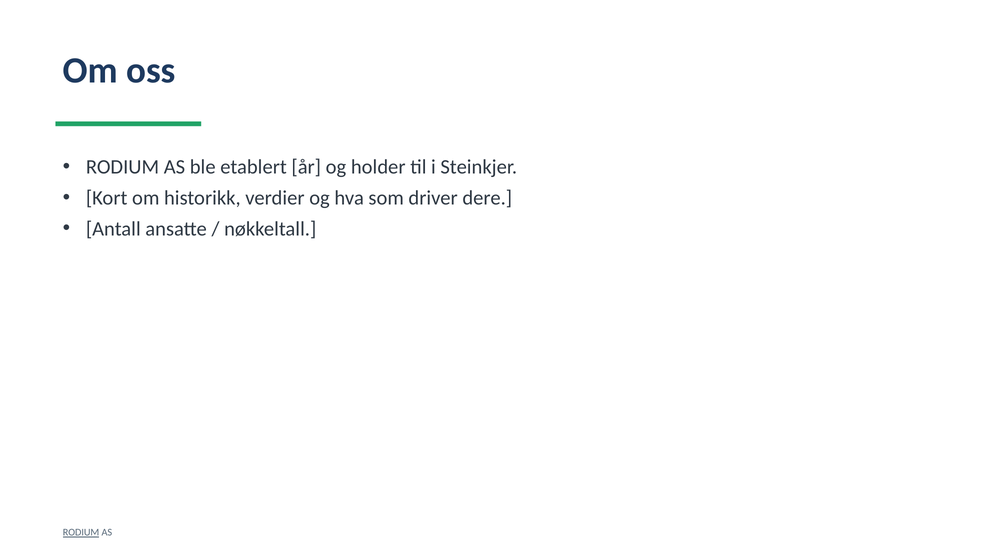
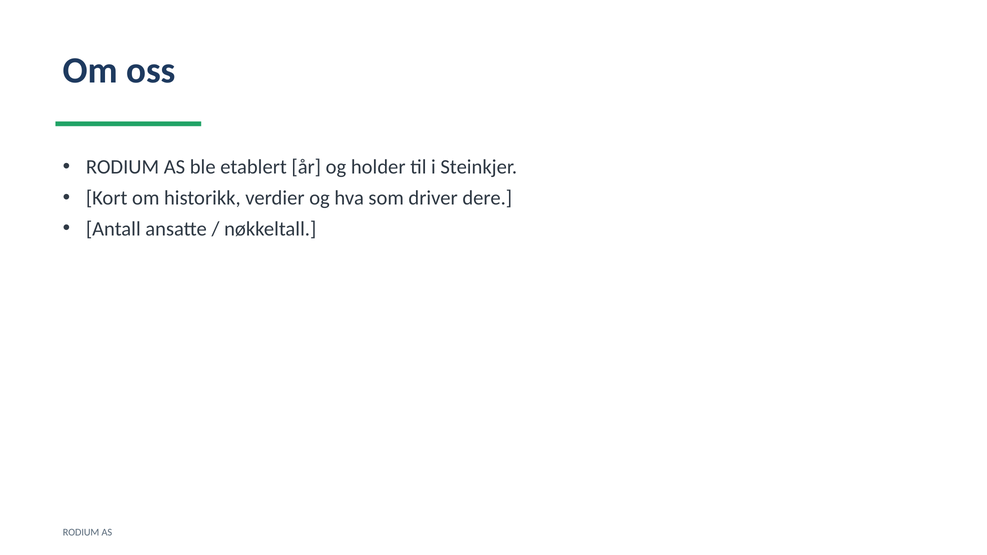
RODIUM at (81, 533) underline: present -> none
